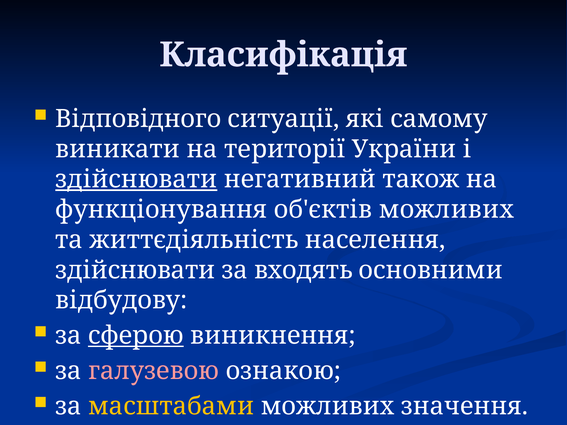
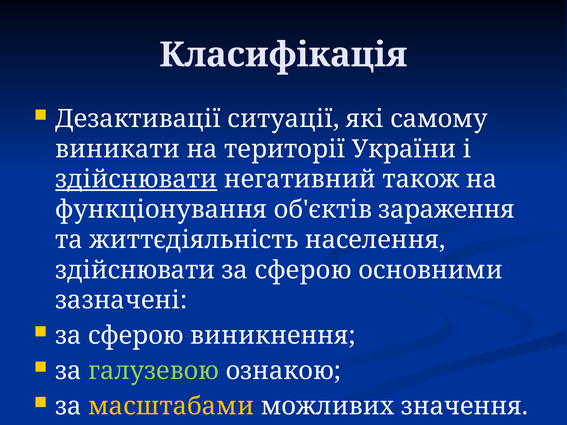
Відповідного: Відповідного -> Дезактивації
об'єктів можливих: можливих -> зараження
входять at (303, 270): входять -> сферою
відбудову: відбудову -> зазначені
сферою at (136, 336) underline: present -> none
галузевою colour: pink -> light green
